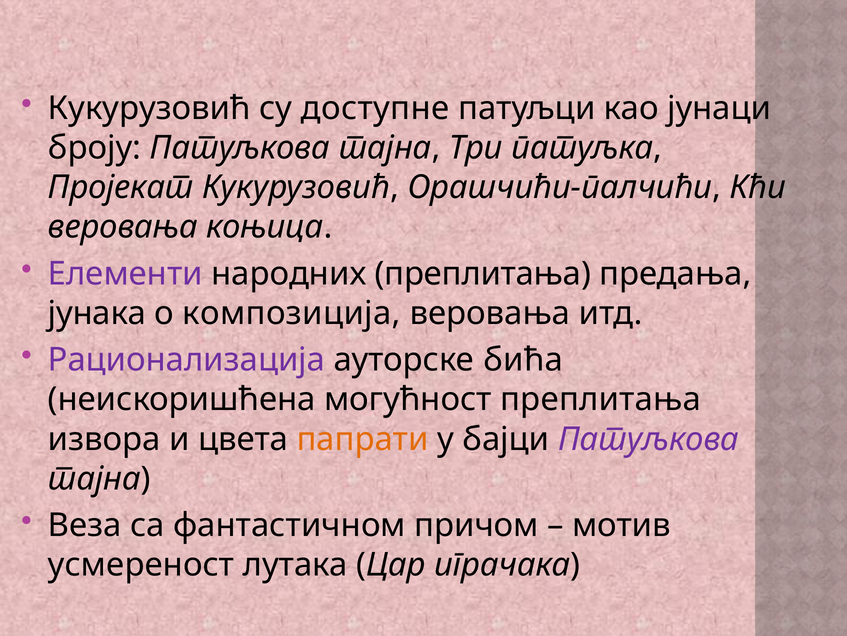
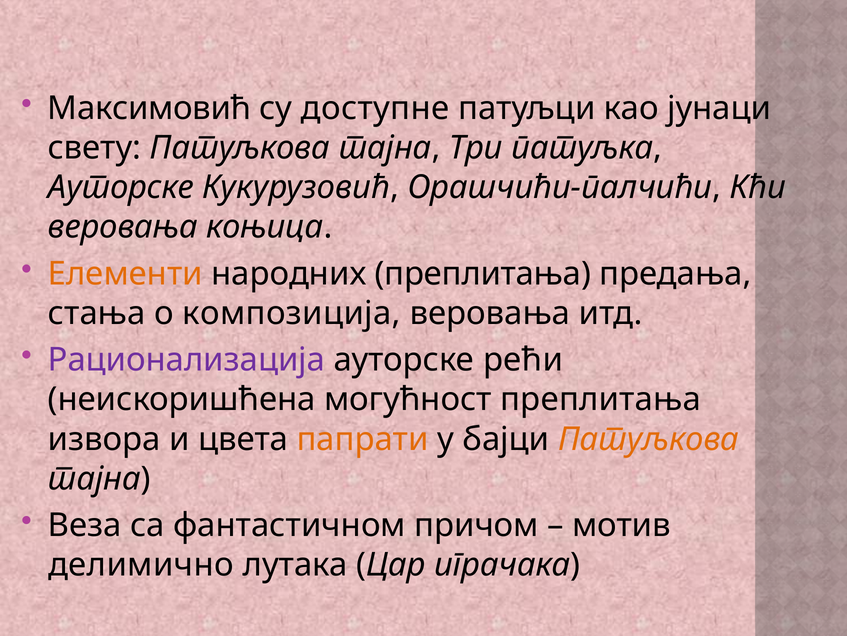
Кукурузовић at (149, 108): Кукурузовић -> Максимовић
броју: броју -> свету
Пројекат at (121, 187): Пројекат -> Ауторске
Елементи colour: purple -> orange
јунака: јунака -> стања
бића: бића -> рећи
Патуљкова at (649, 439) colour: purple -> orange
усмереност: усмереност -> делимично
